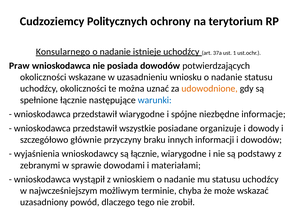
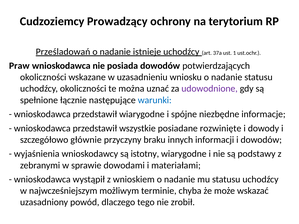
Politycznych: Politycznych -> Prowadzący
Konsularnego: Konsularnego -> Prześladowań
udowodnione colour: orange -> purple
organizuje: organizuje -> rozwinięte
są łącznie: łącznie -> istotny
